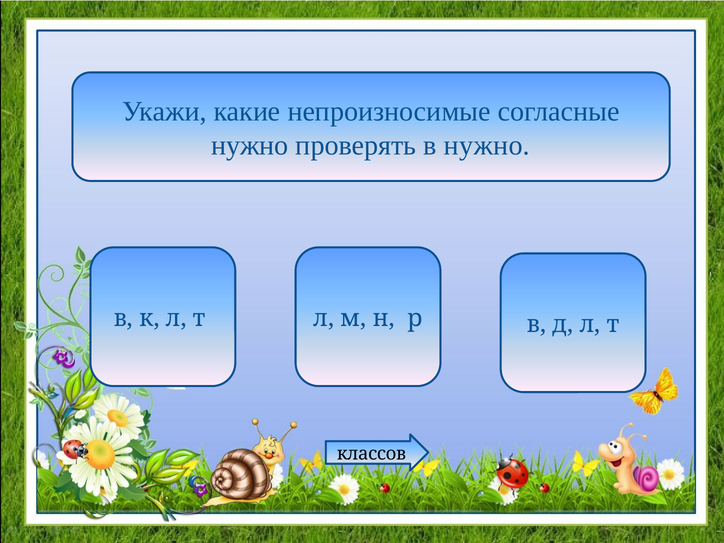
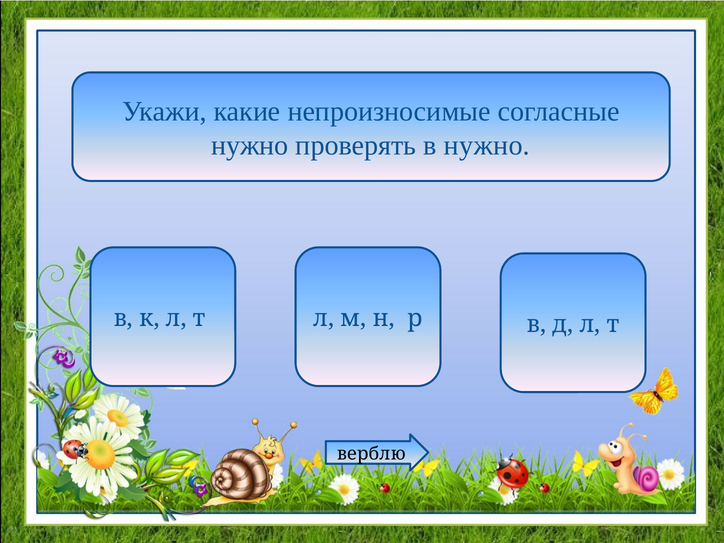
классов: классов -> верблю
